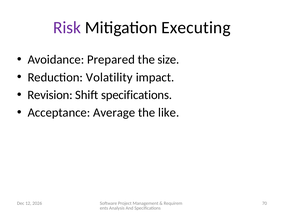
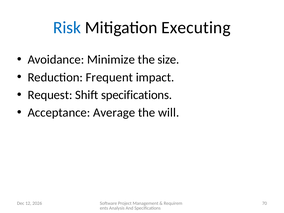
Risk colour: purple -> blue
Prepared: Prepared -> Minimize
Volatility: Volatility -> Frequent
Revision: Revision -> Request
like: like -> will
